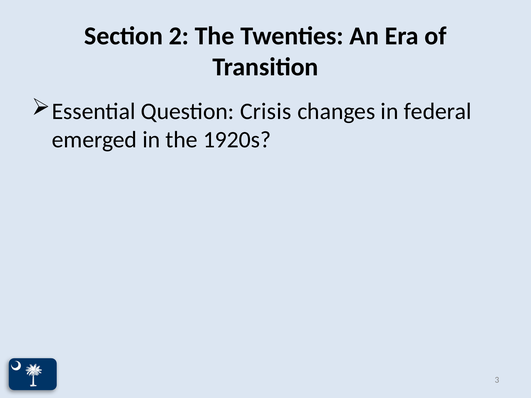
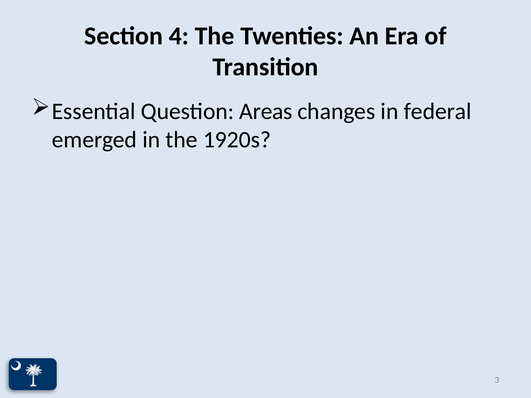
2: 2 -> 4
Crisis: Crisis -> Areas
